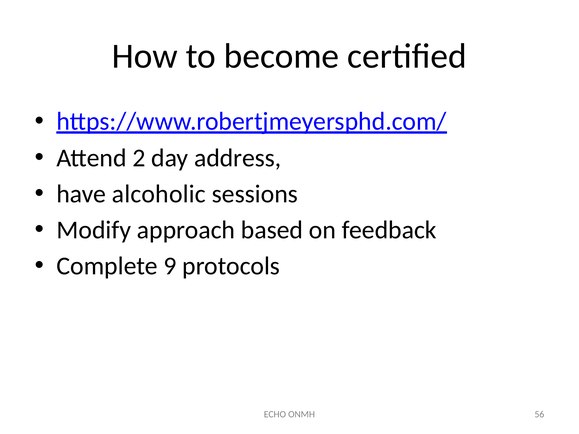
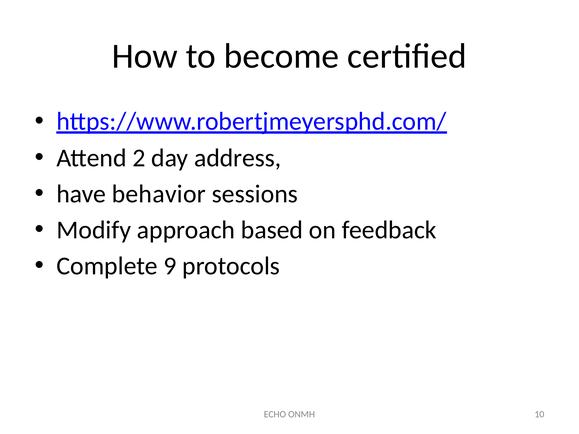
alcoholic: alcoholic -> behavior
56: 56 -> 10
